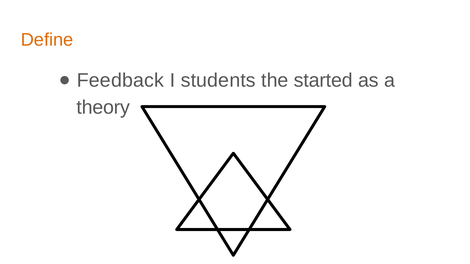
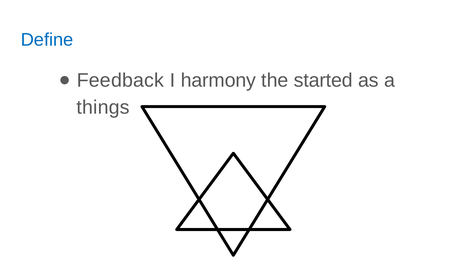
Define colour: orange -> blue
students: students -> harmony
theory: theory -> things
